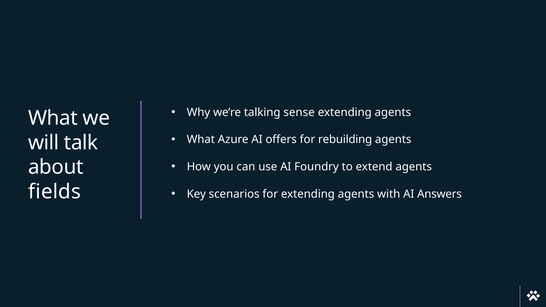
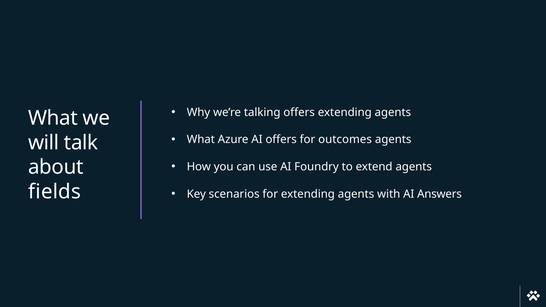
talking sense: sense -> offers
rebuilding: rebuilding -> outcomes
